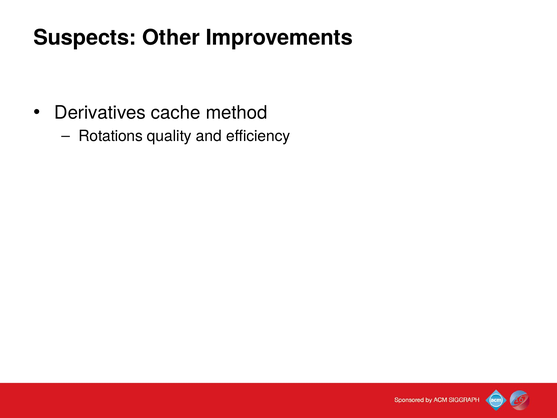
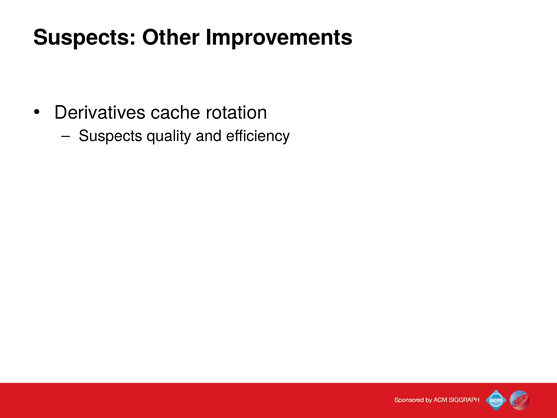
method: method -> rotation
Rotations at (111, 136): Rotations -> Suspects
